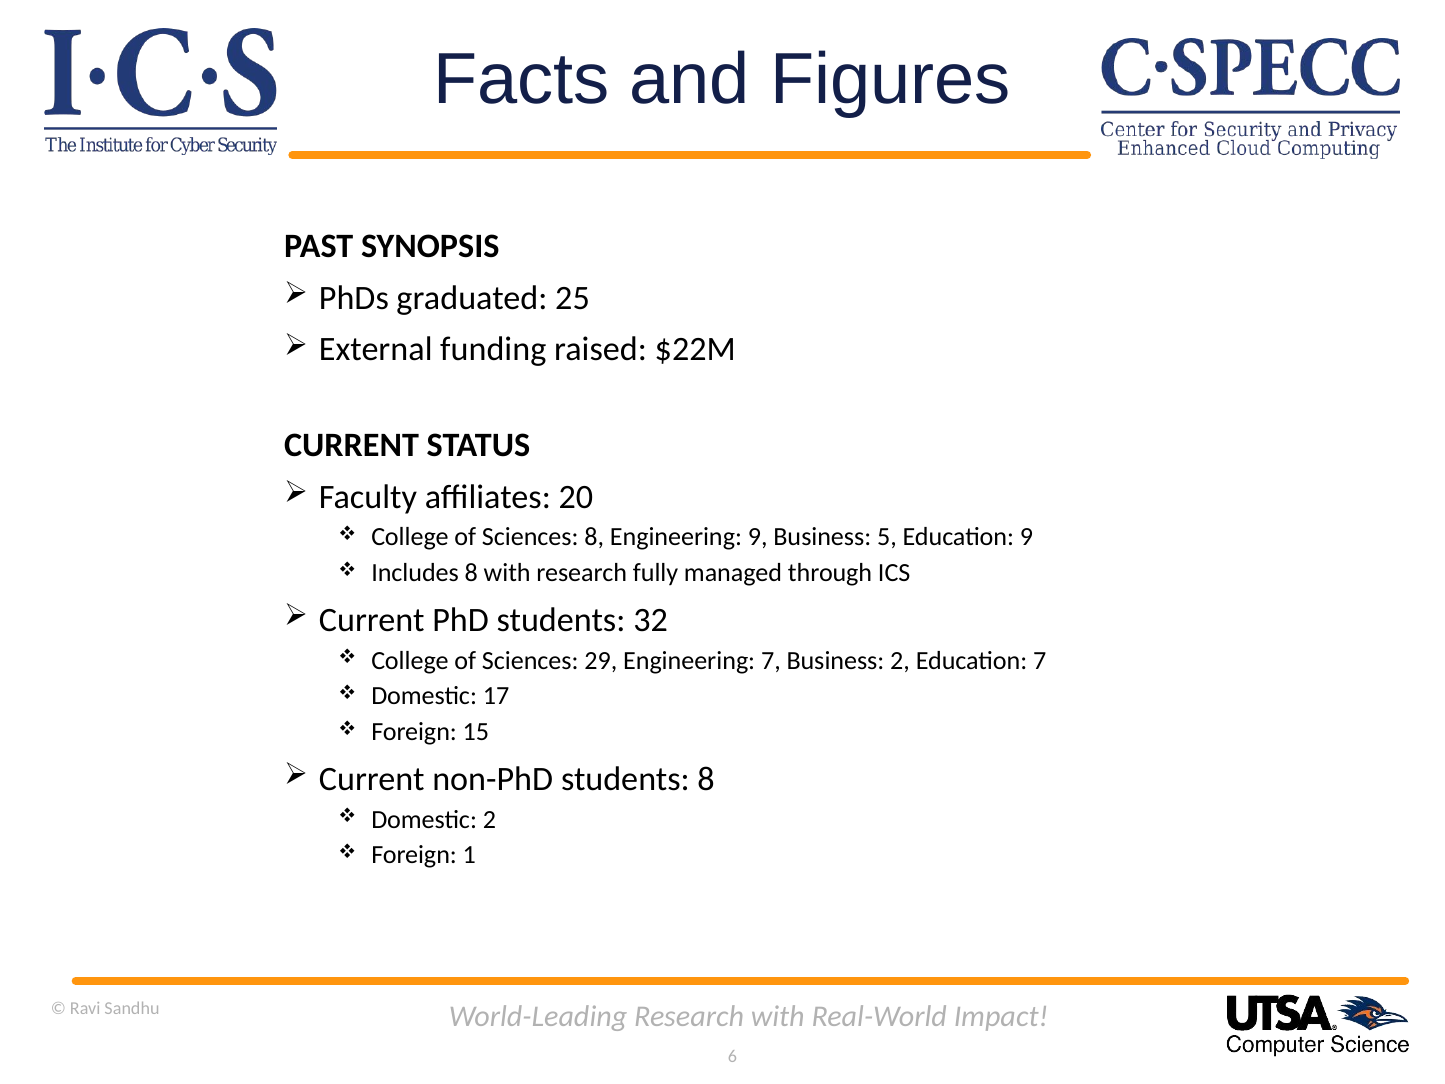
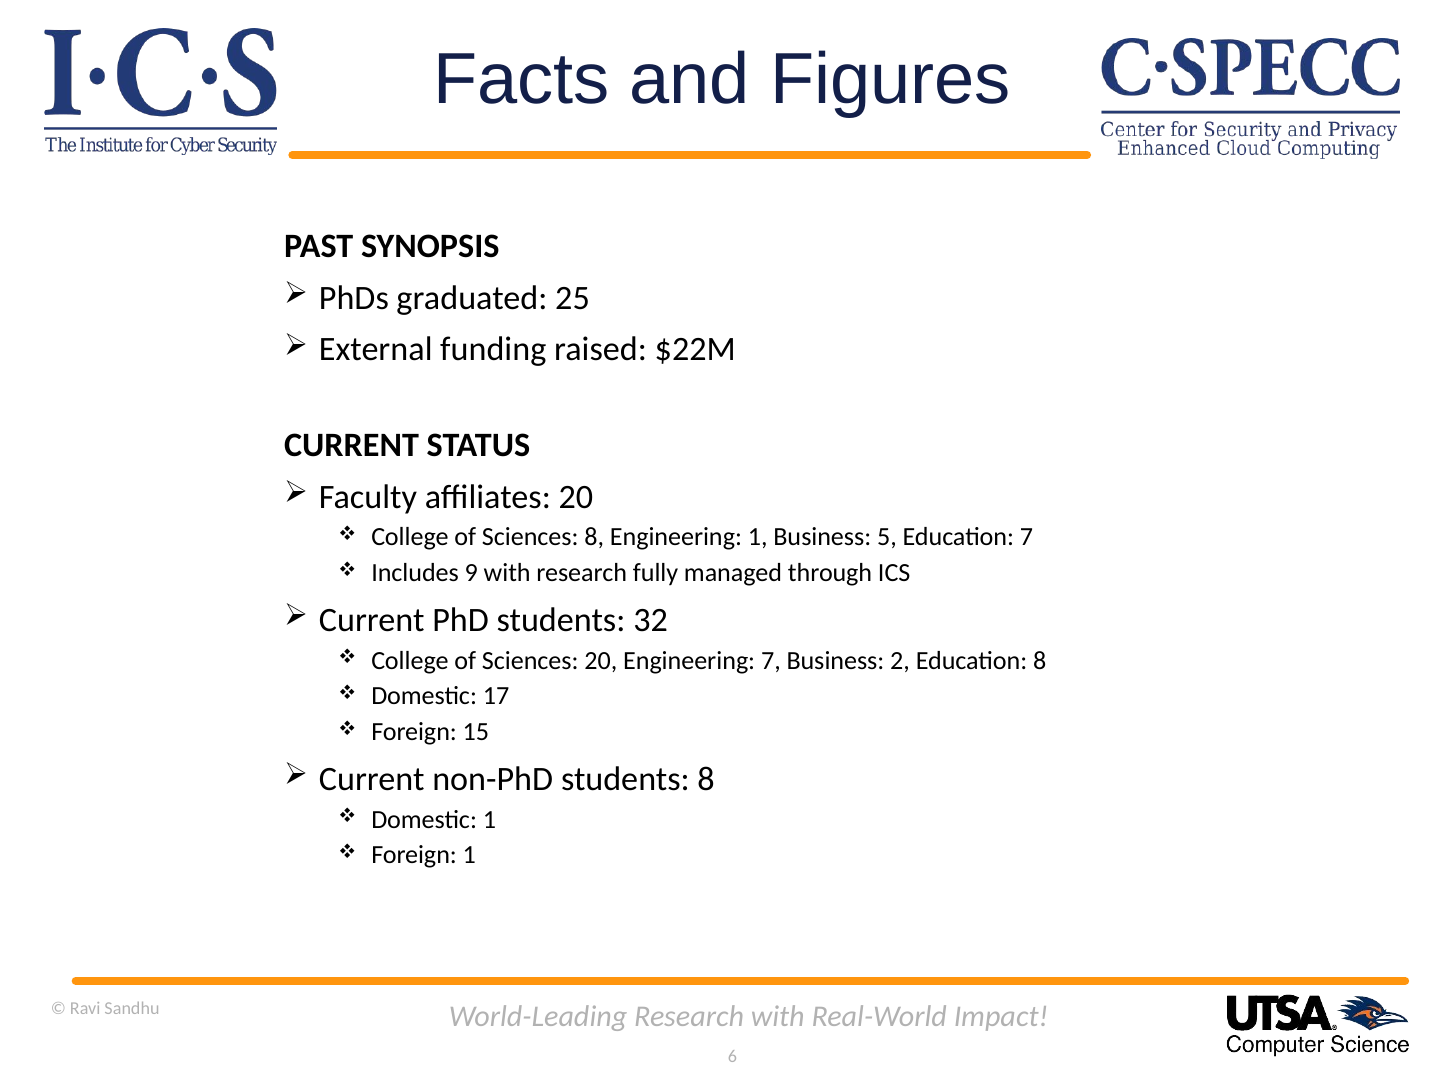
Engineering 9: 9 -> 1
Education 9: 9 -> 7
Includes 8: 8 -> 9
Sciences 29: 29 -> 20
Education 7: 7 -> 8
Domestic 2: 2 -> 1
